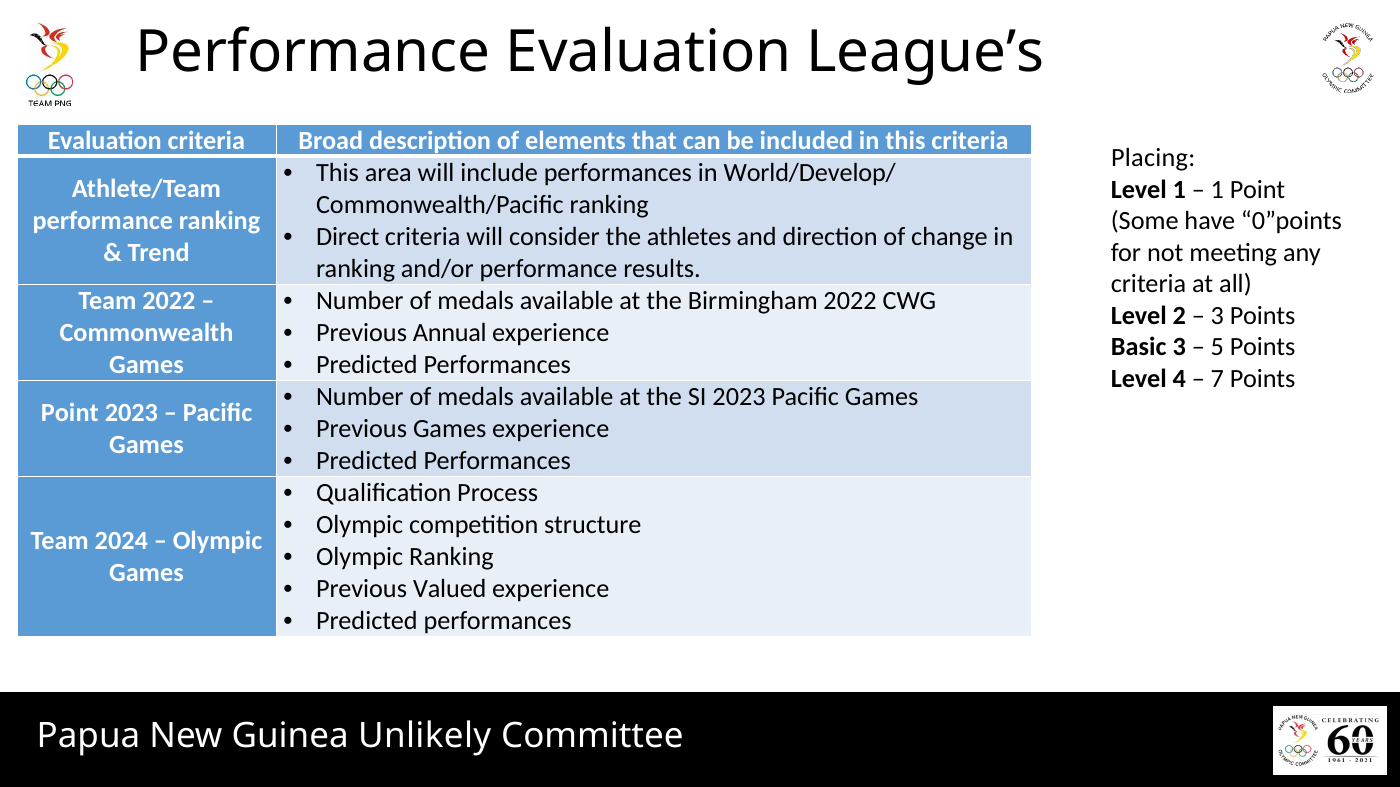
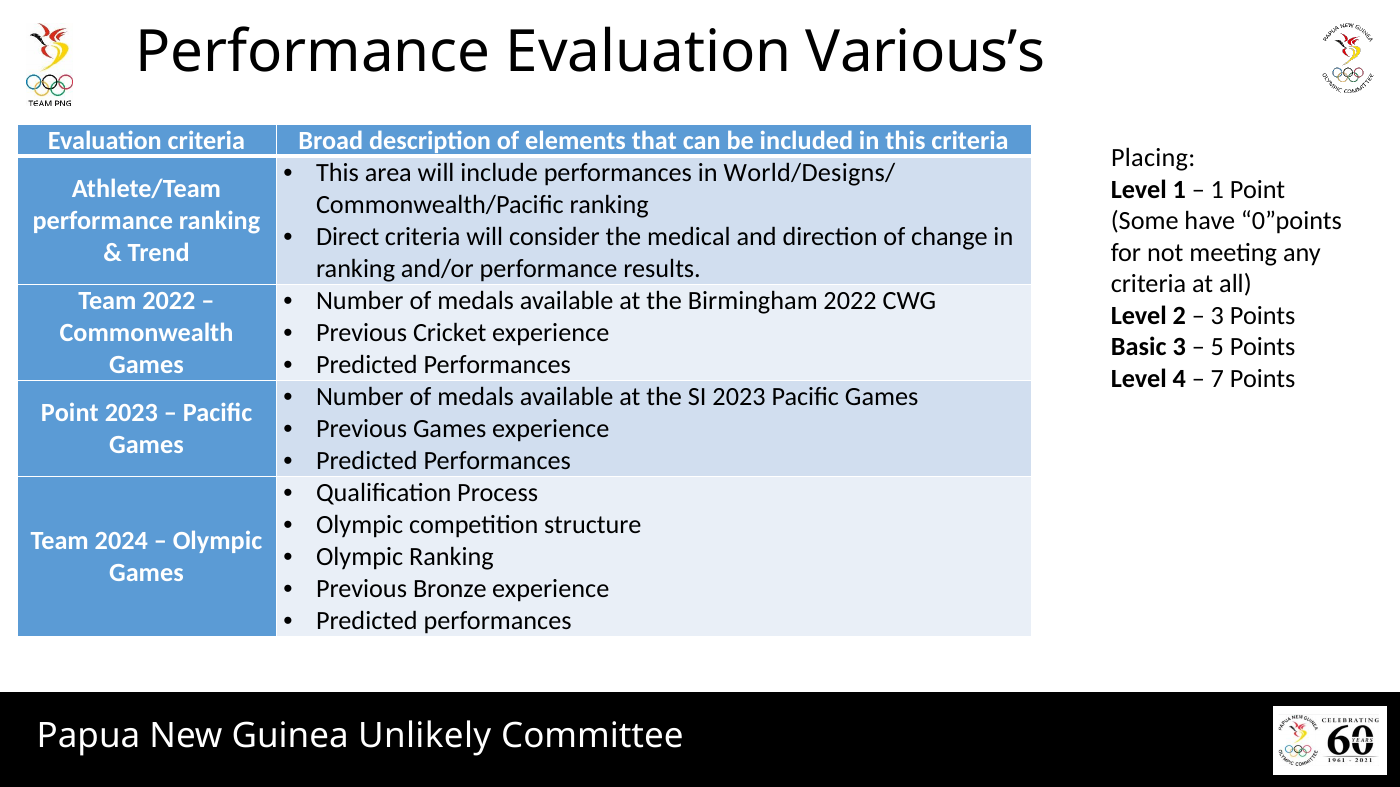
League’s: League’s -> Various’s
World/Develop/: World/Develop/ -> World/Designs/
athletes: athletes -> medical
Annual: Annual -> Cricket
Valued: Valued -> Bronze
